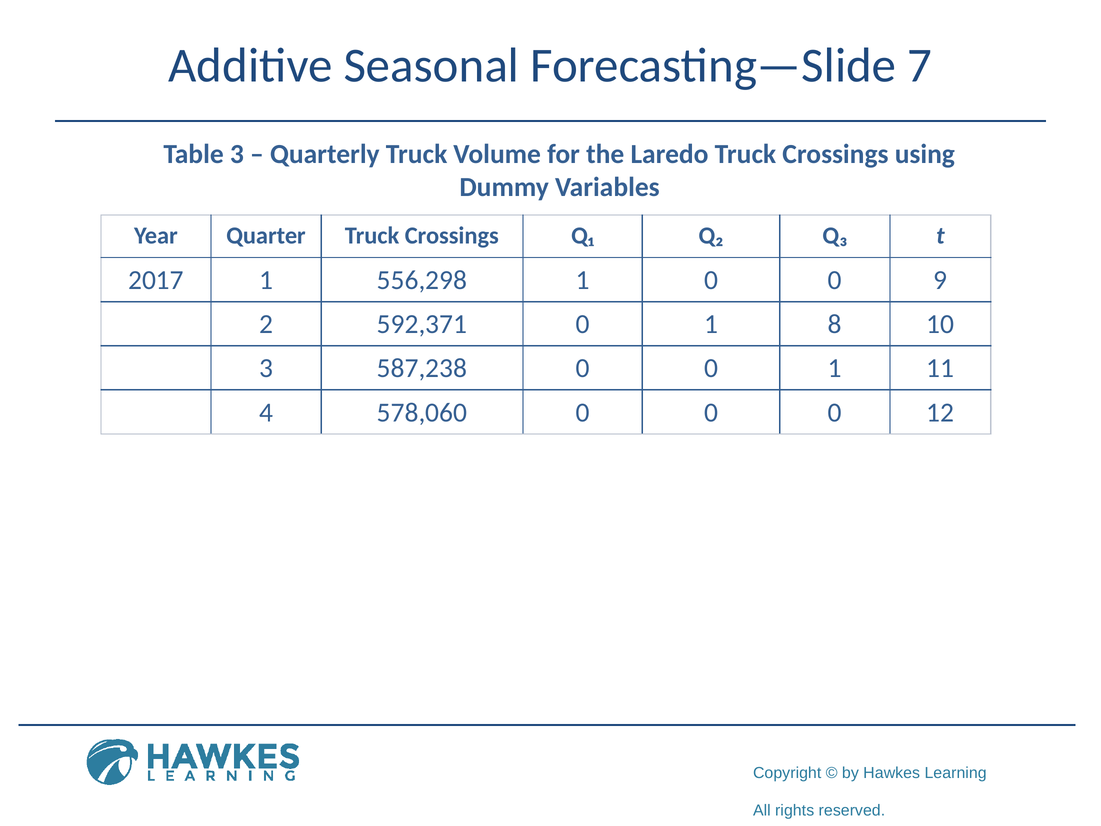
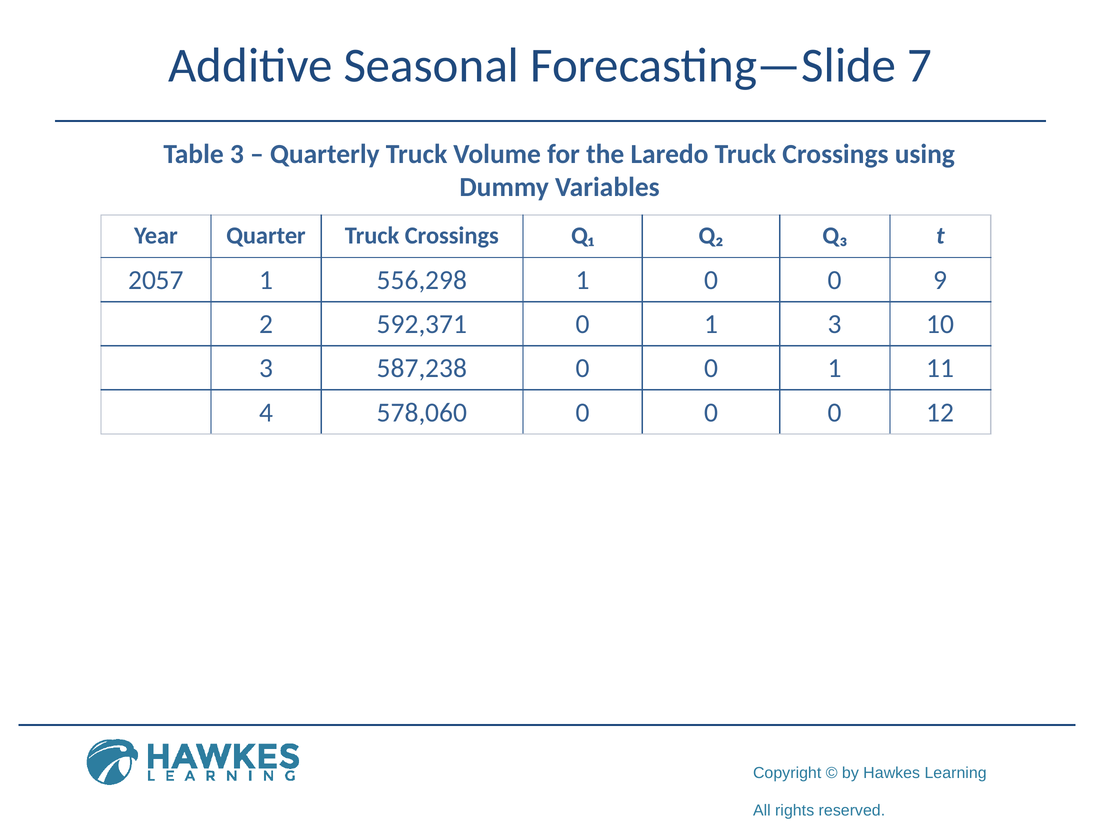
2017: 2017 -> 2057
1 8: 8 -> 3
